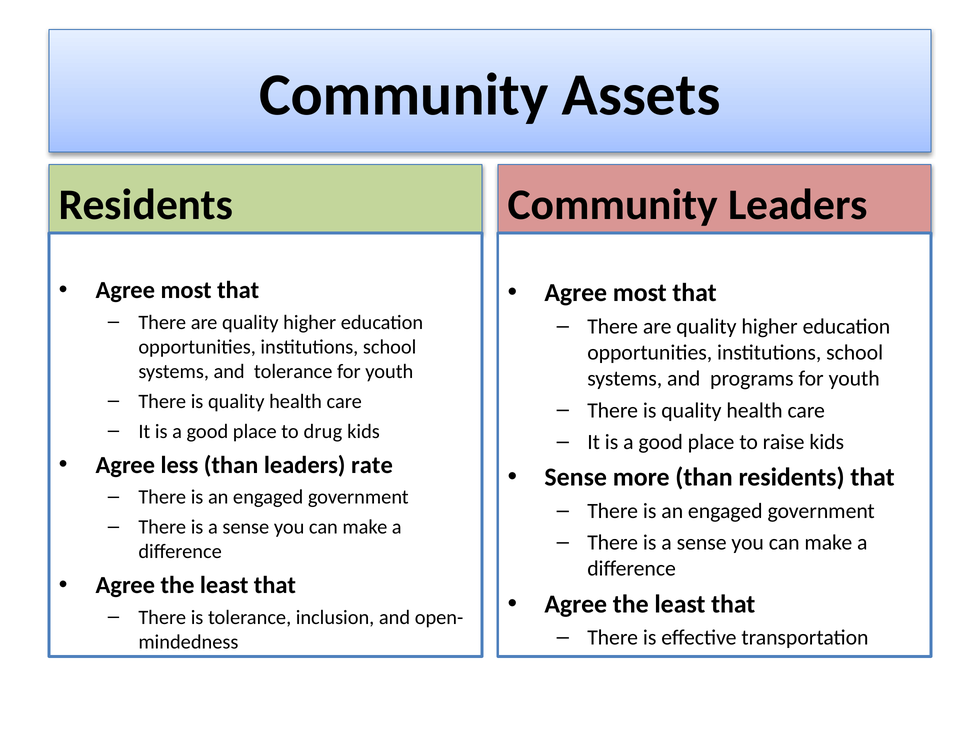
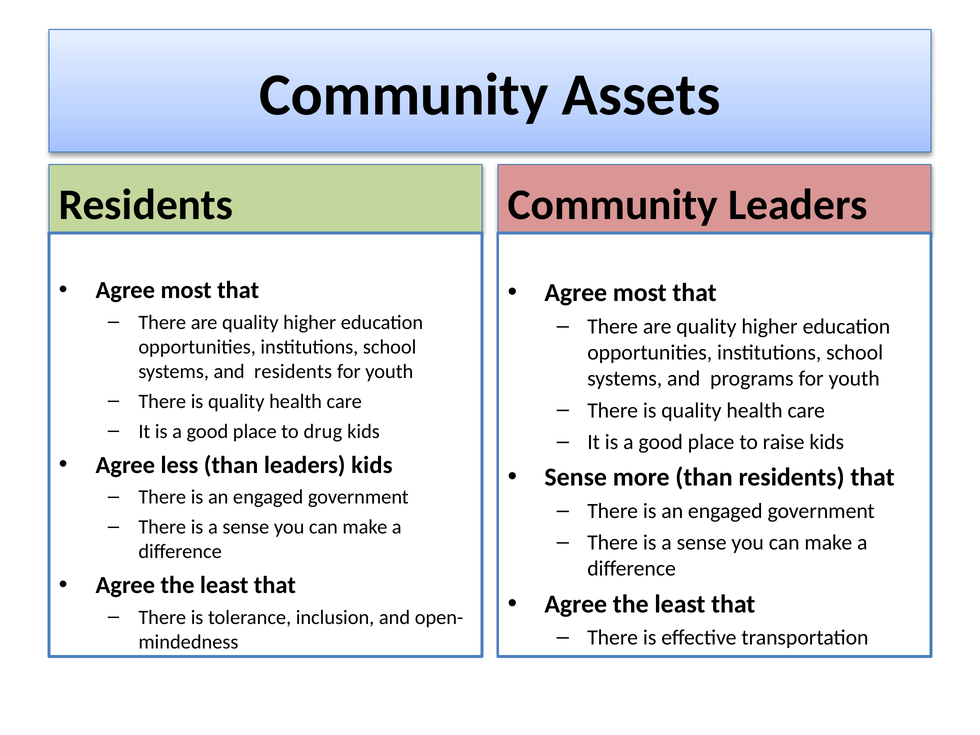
and tolerance: tolerance -> residents
leaders rate: rate -> kids
